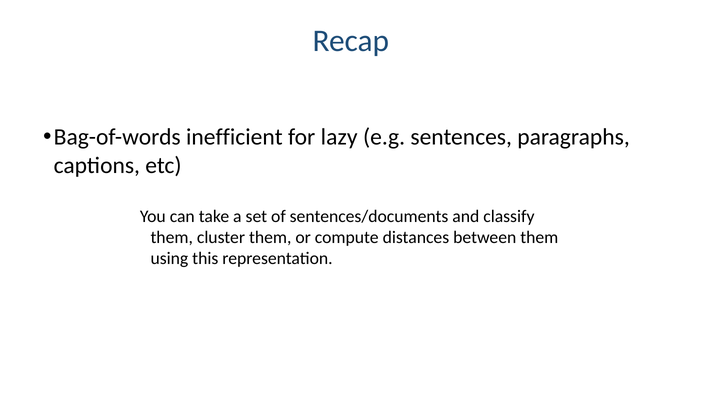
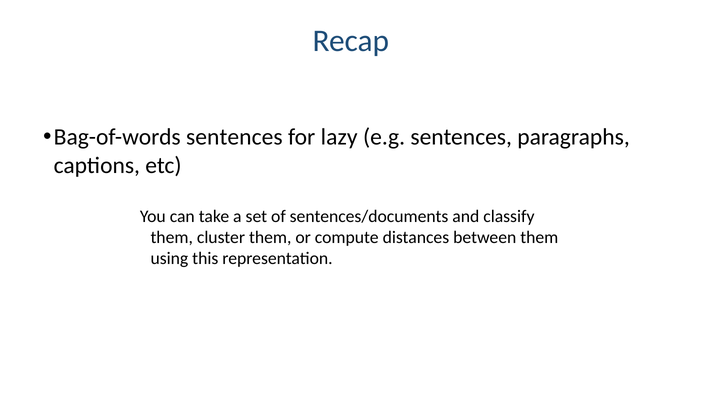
Bag-of-words inefficient: inefficient -> sentences
